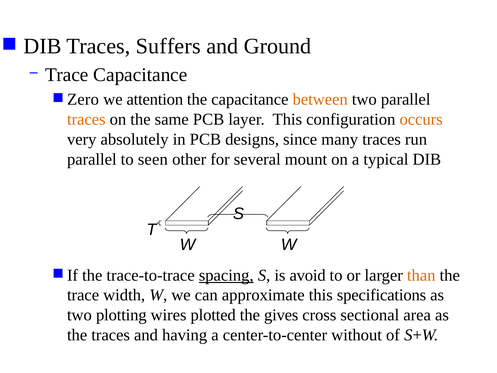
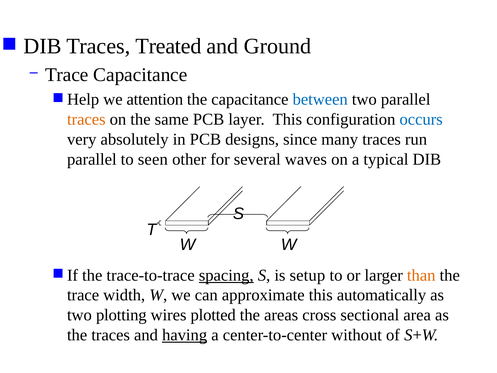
Suffers: Suffers -> Treated
Zero: Zero -> Help
between colour: orange -> blue
occurs colour: orange -> blue
mount: mount -> waves
avoid: avoid -> setup
specifications: specifications -> automatically
gives: gives -> areas
having underline: none -> present
